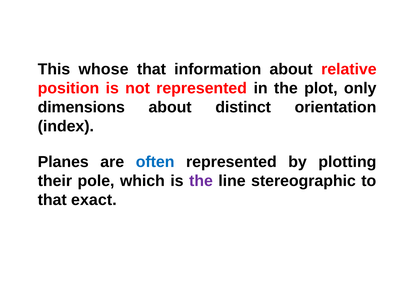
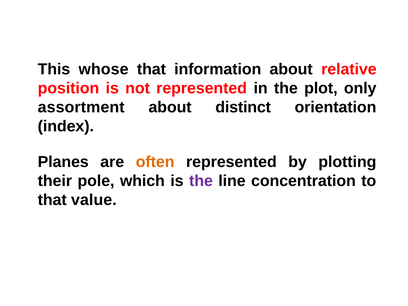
dimensions: dimensions -> assortment
often colour: blue -> orange
stereographic: stereographic -> concentration
exact: exact -> value
